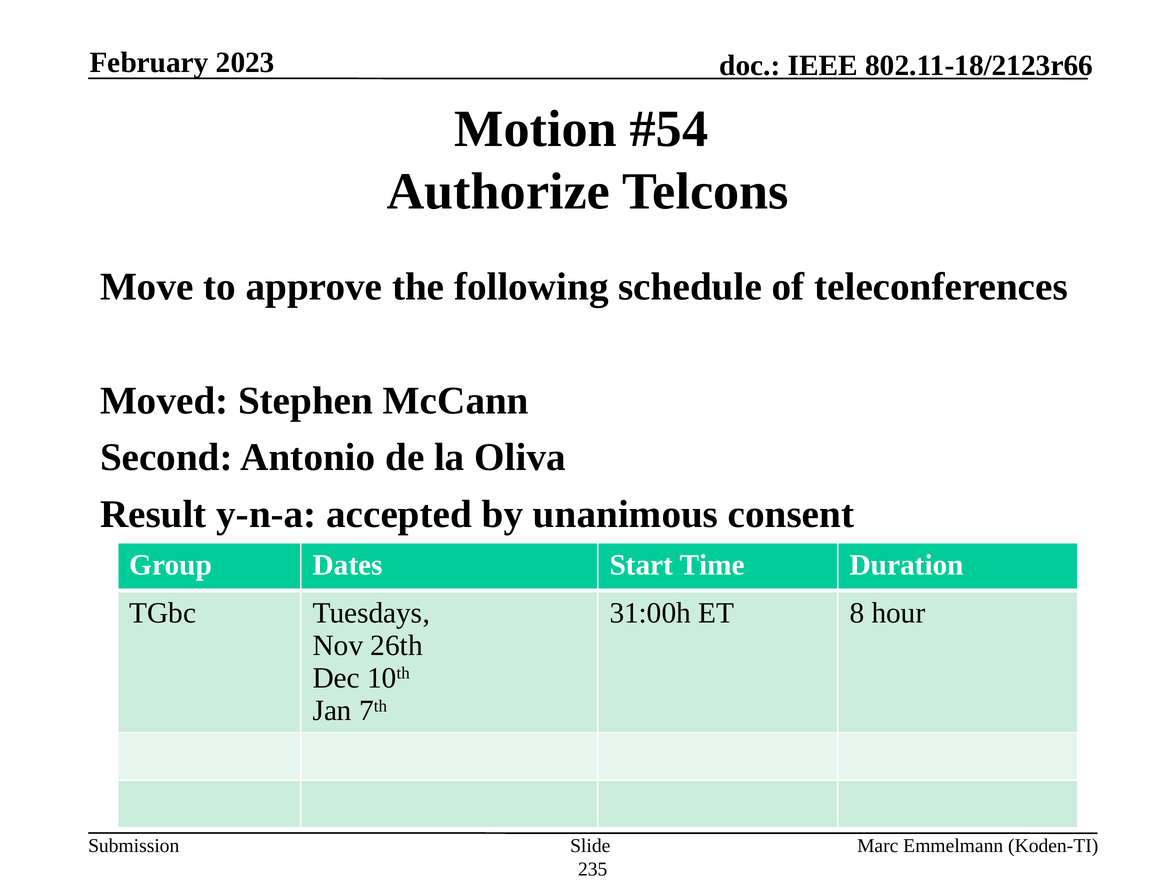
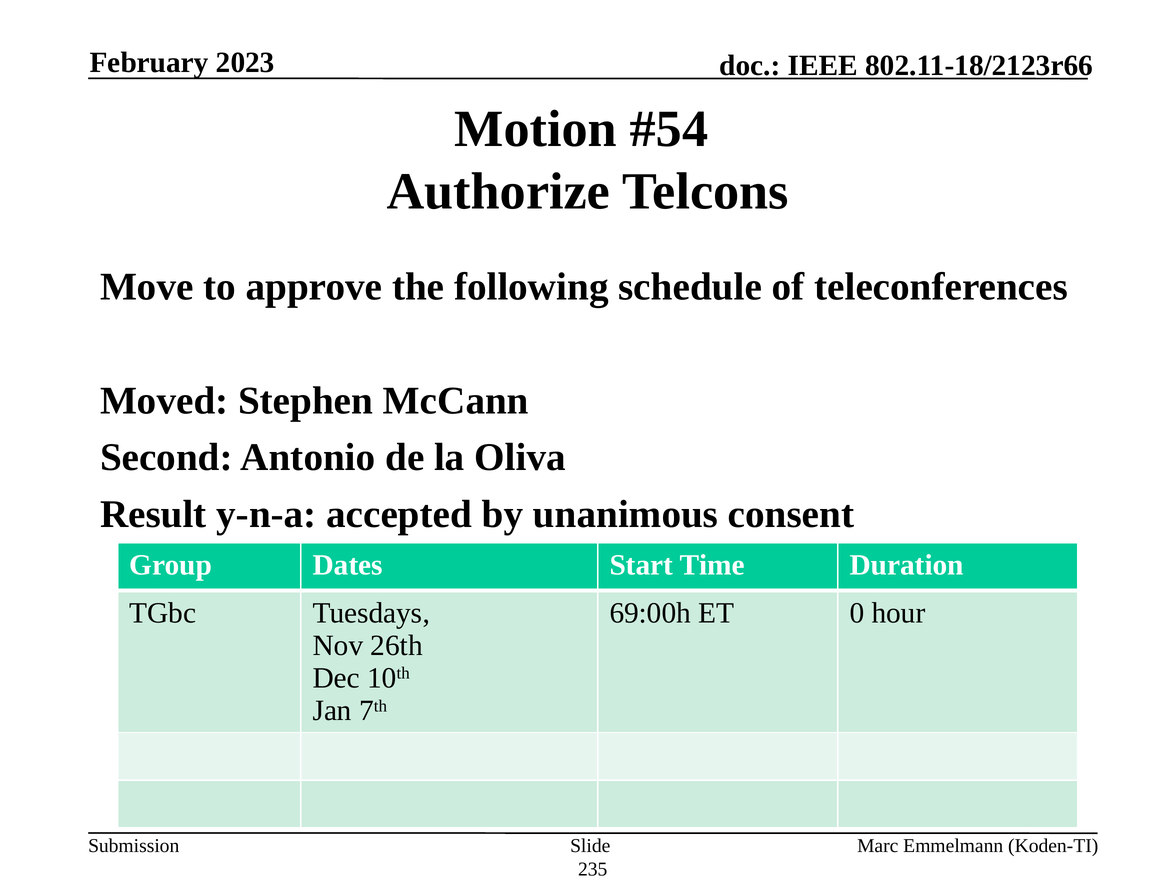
31:00h: 31:00h -> 69:00h
8: 8 -> 0
